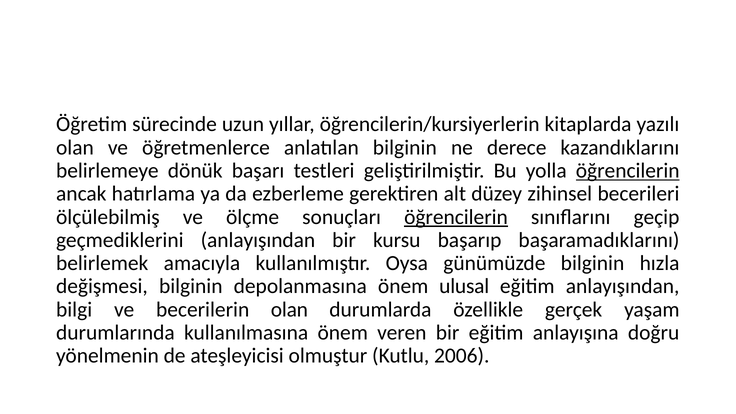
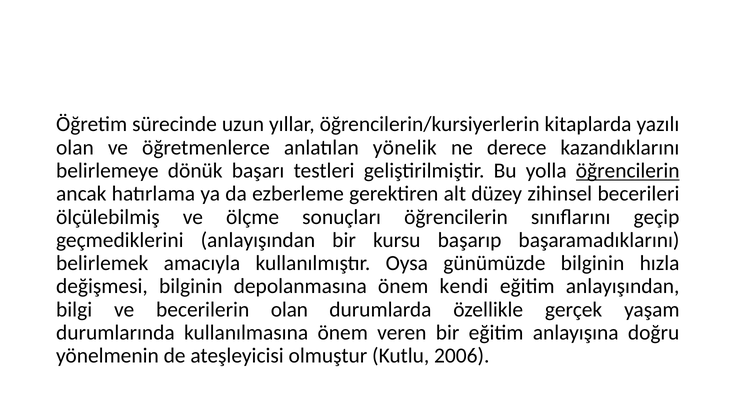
anlatılan bilginin: bilginin -> yönelik
öğrencilerin at (456, 217) underline: present -> none
ulusal: ulusal -> kendi
